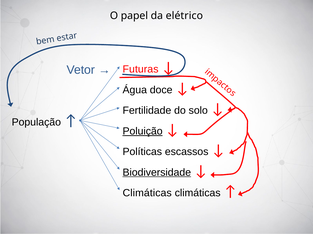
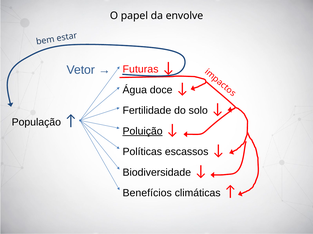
elétrico: elétrico -> envolve
Biodiversidade underline: present -> none
Climáticas at (147, 194): Climáticas -> Benefícios
